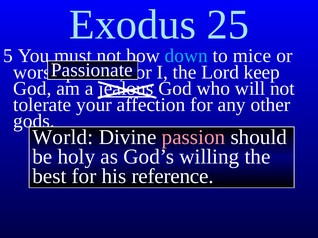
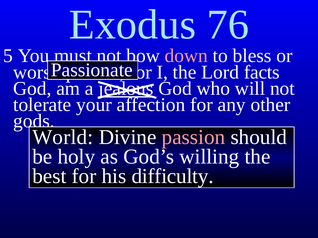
25: 25 -> 76
down colour: light blue -> pink
mice: mice -> bless
keep: keep -> facts
reference: reference -> difficulty
